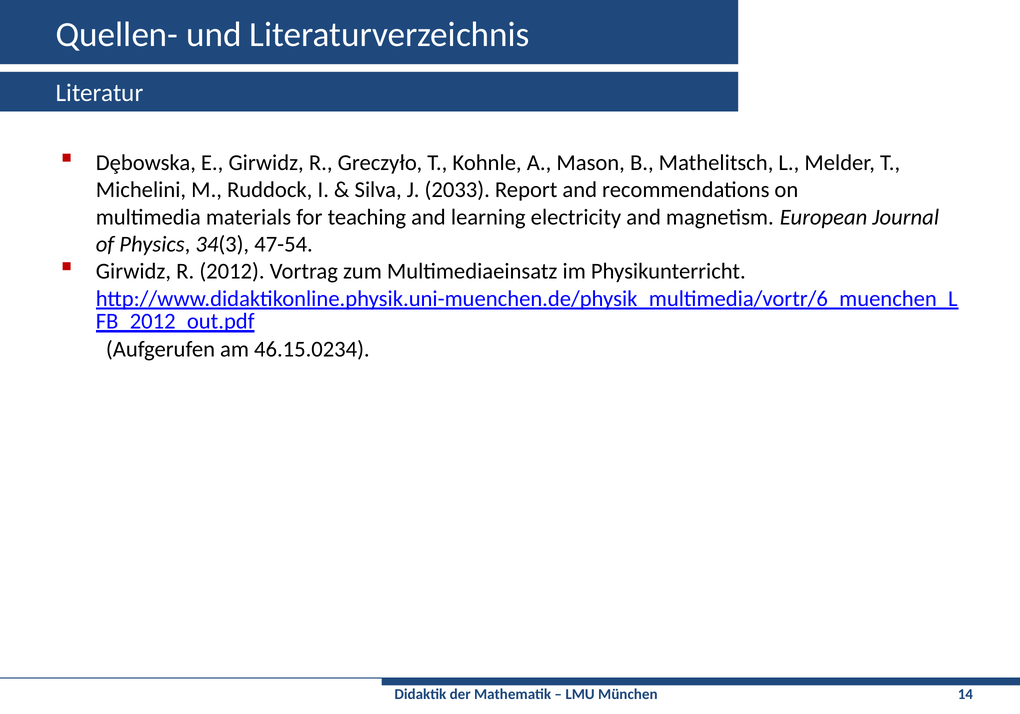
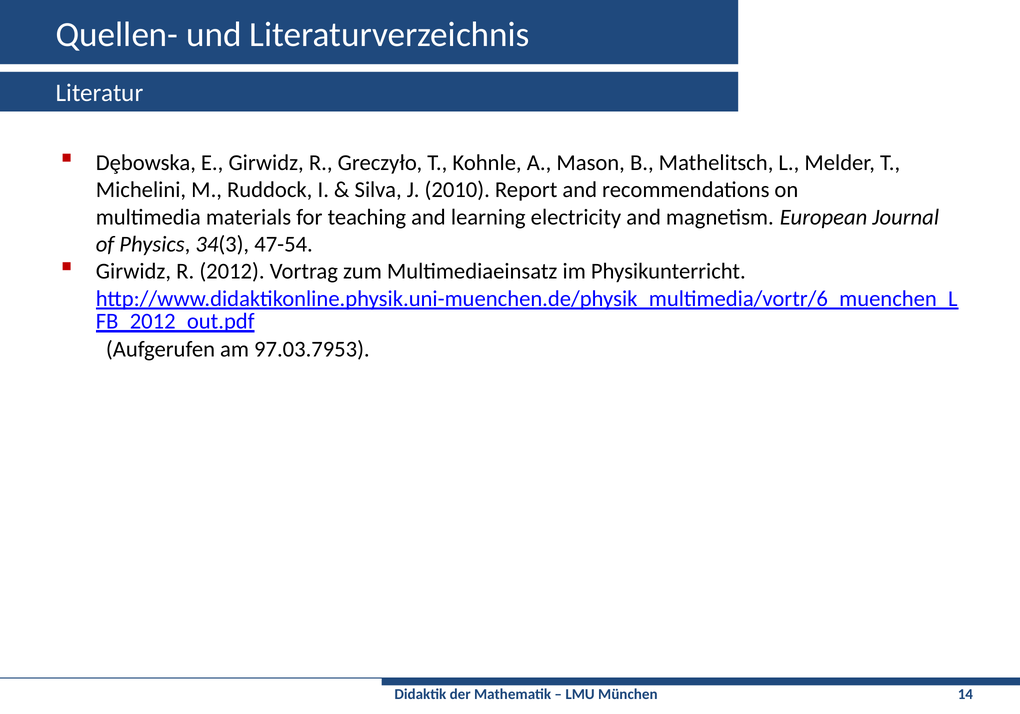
2033: 2033 -> 2010
46.15.0234: 46.15.0234 -> 97.03.7953
